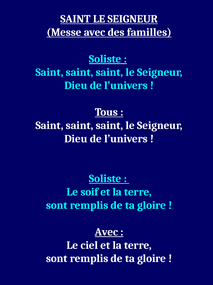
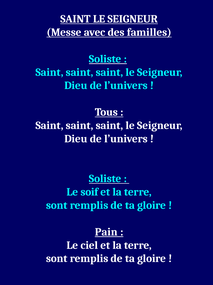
Avec at (106, 231): Avec -> Pain
